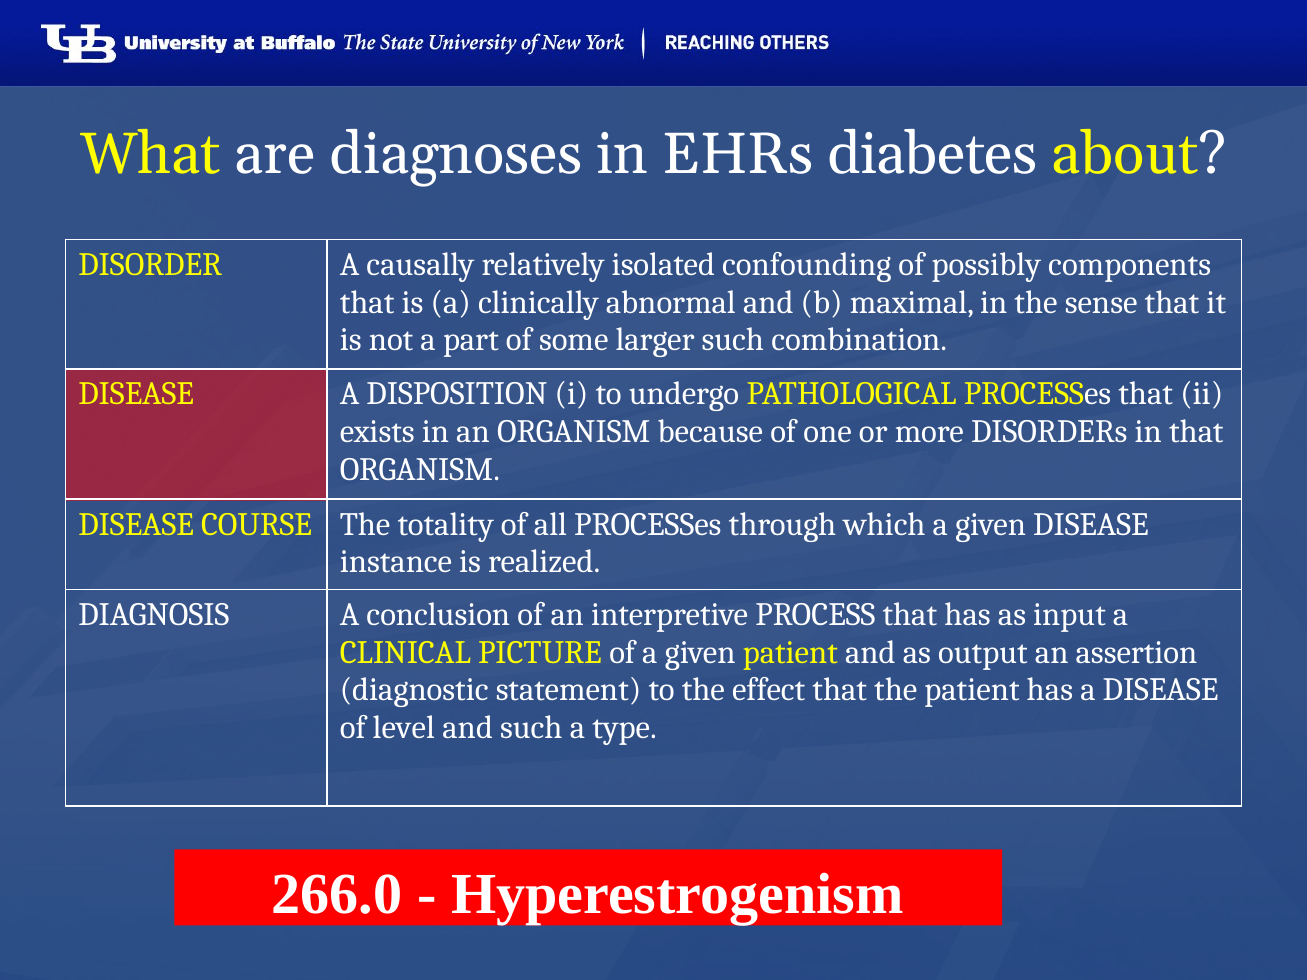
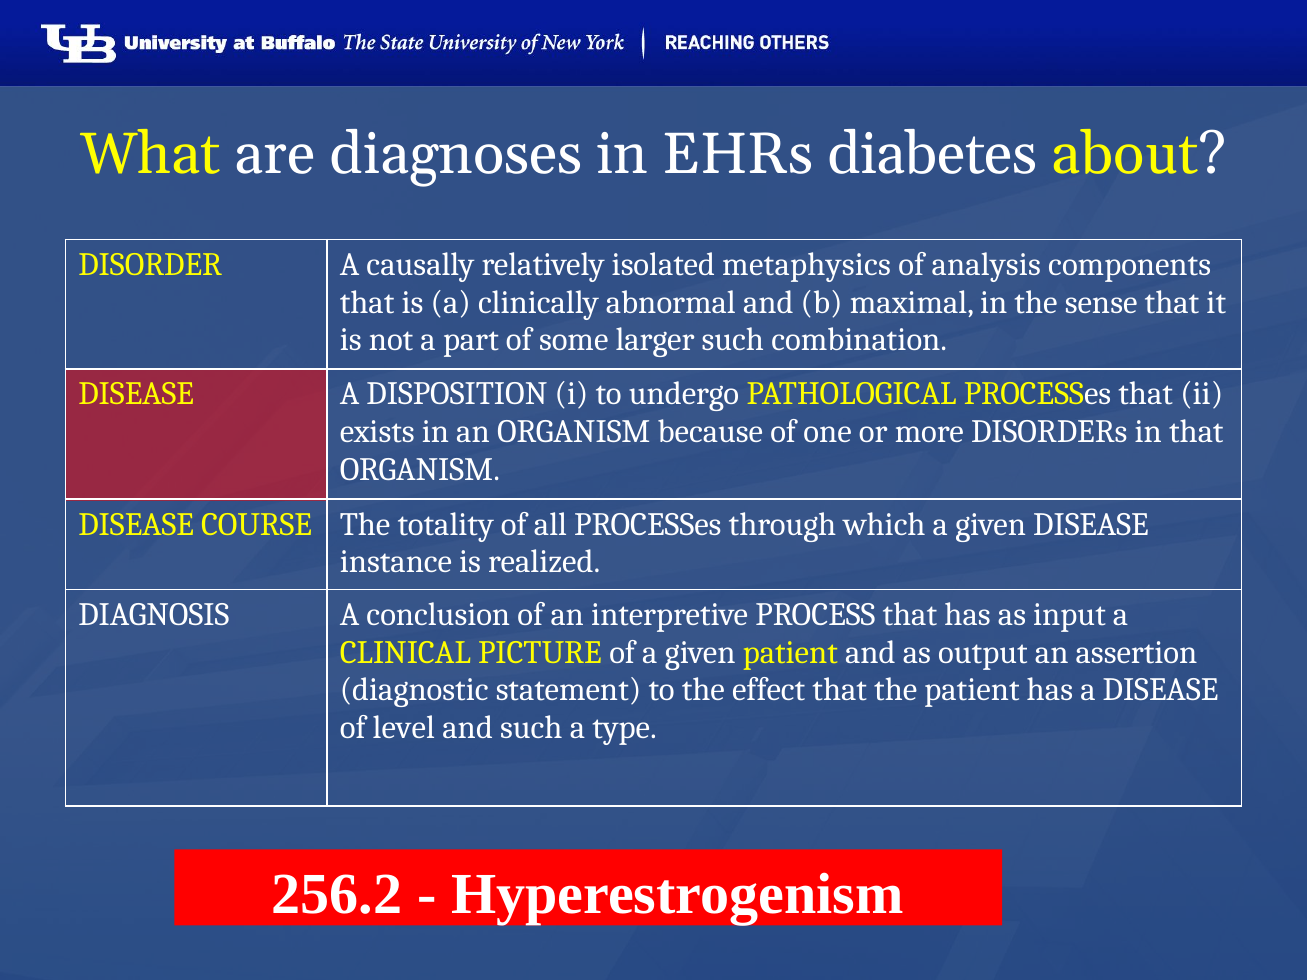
confounding: confounding -> metaphysics
possibly: possibly -> analysis
266.0: 266.0 -> 256.2
